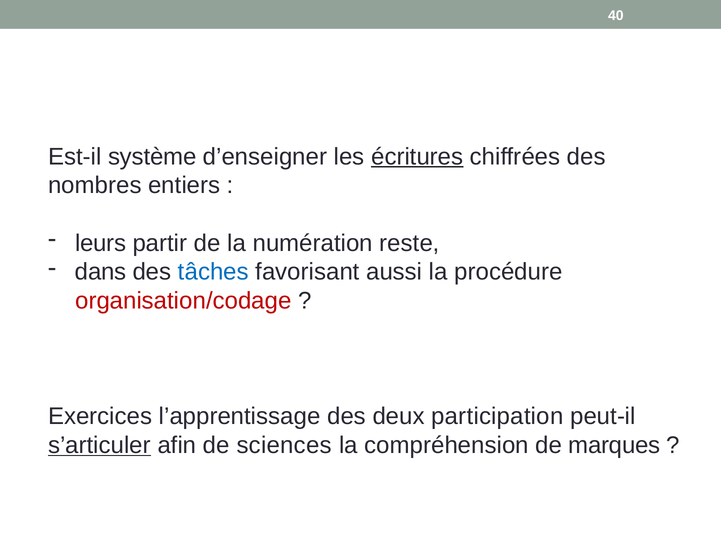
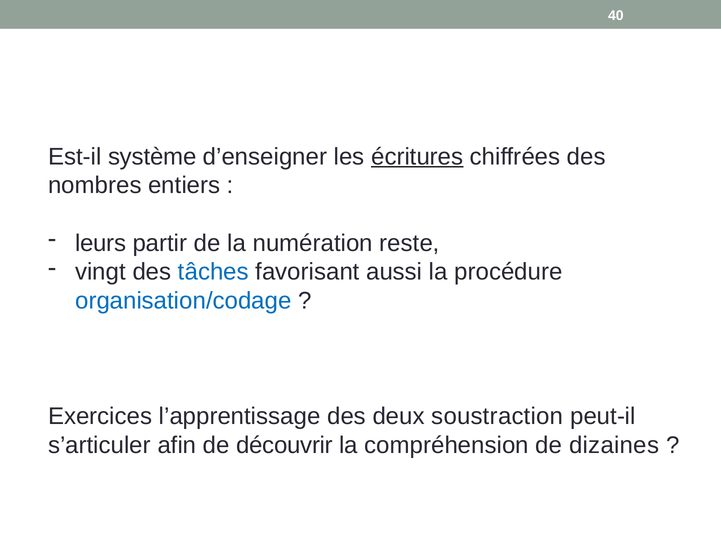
dans: dans -> vingt
organisation/codage colour: red -> blue
participation: participation -> soustraction
s’articuler underline: present -> none
sciences: sciences -> découvrir
marques: marques -> dizaines
